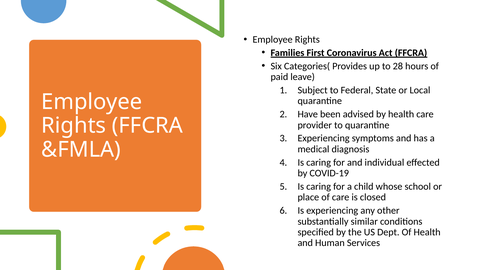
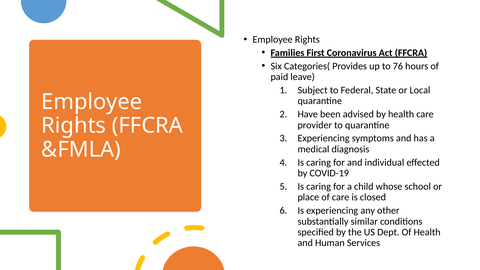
28: 28 -> 76
